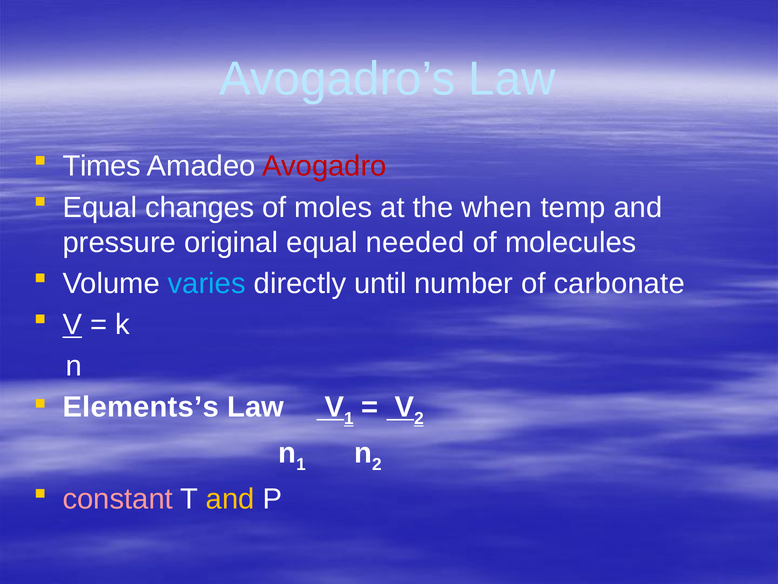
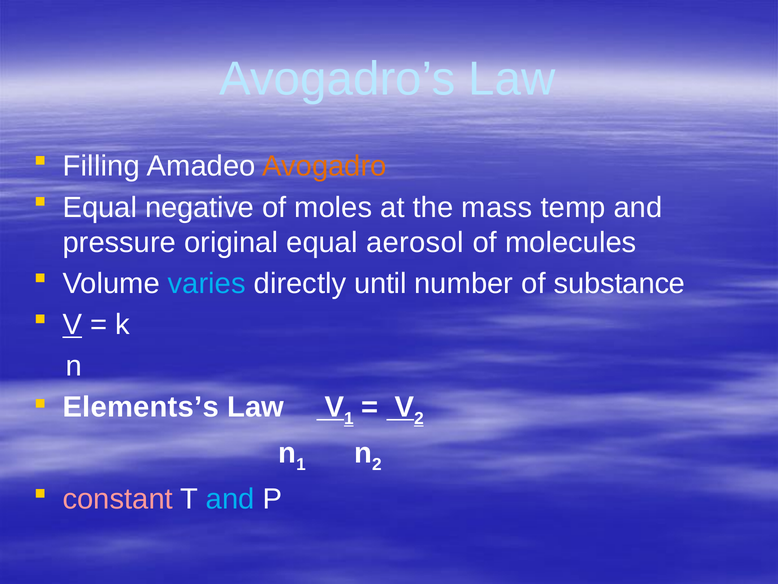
Times: Times -> Filling
Avogadro colour: red -> orange
changes: changes -> negative
when: when -> mass
needed: needed -> aerosol
carbonate: carbonate -> substance
and at (230, 499) colour: yellow -> light blue
